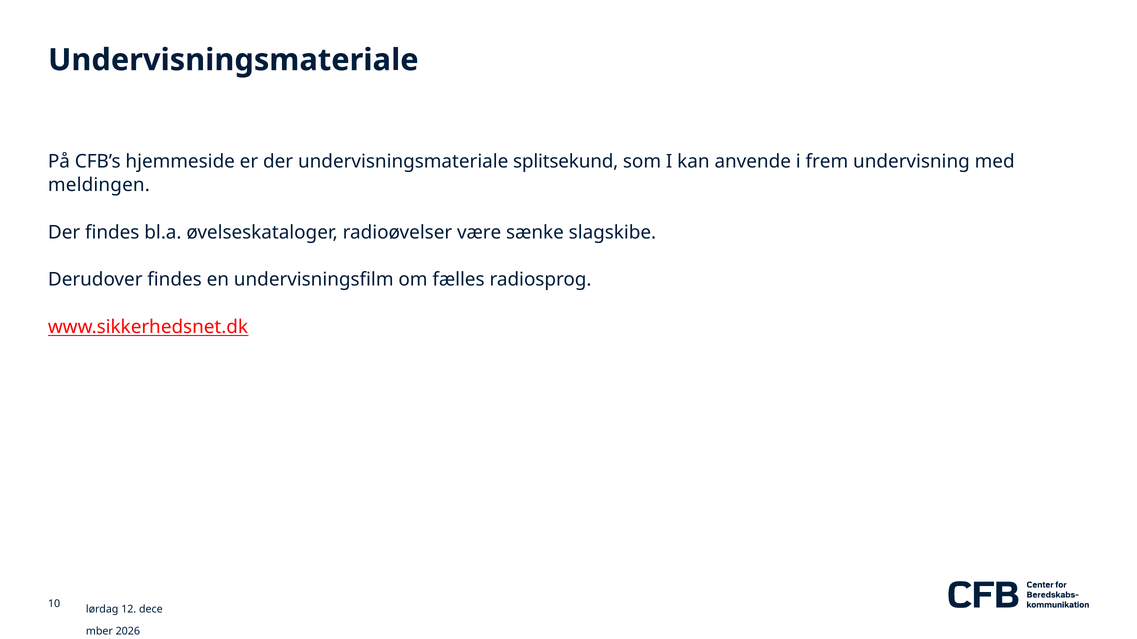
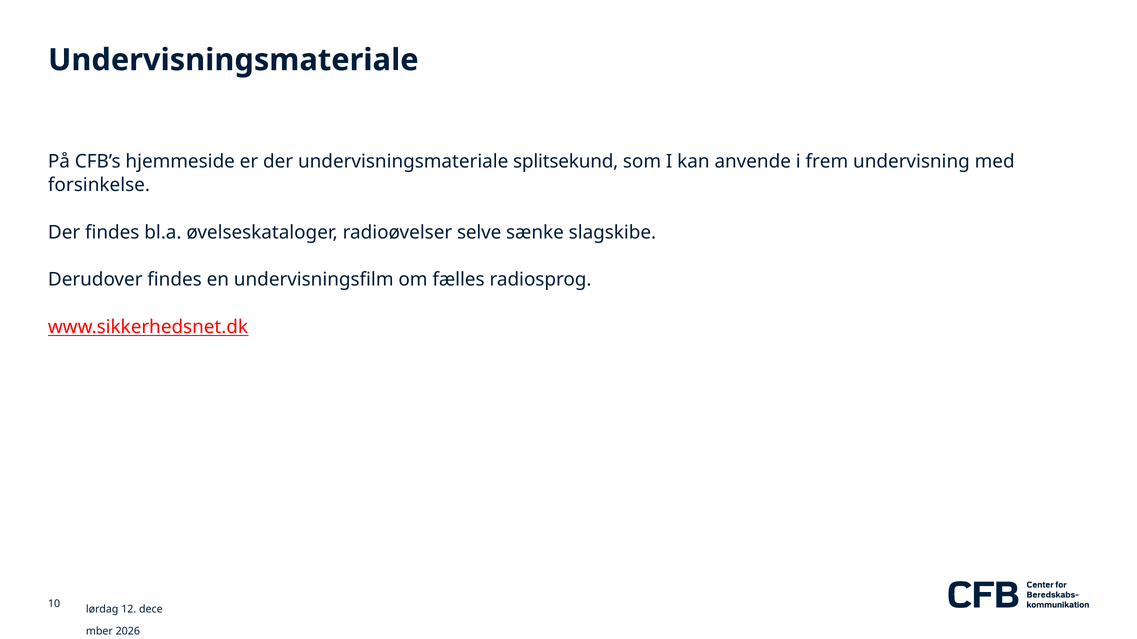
meldingen: meldingen -> forsinkelse
være: være -> selve
